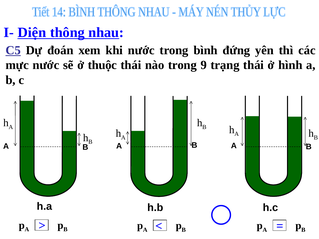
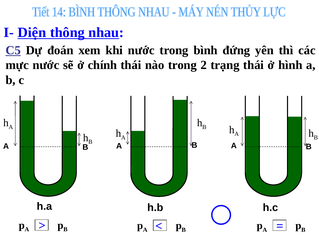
thuộc: thuộc -> chính
9: 9 -> 2
